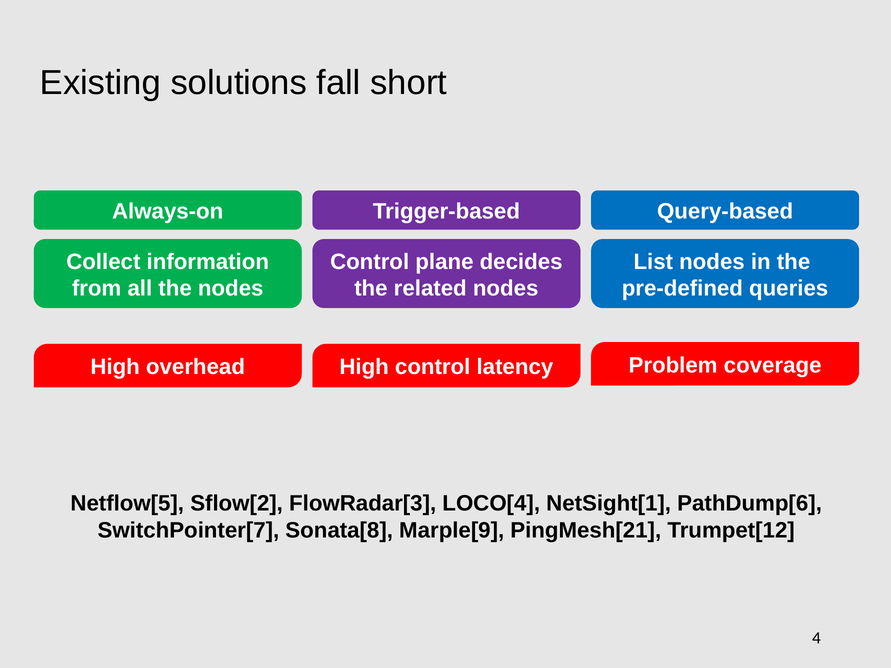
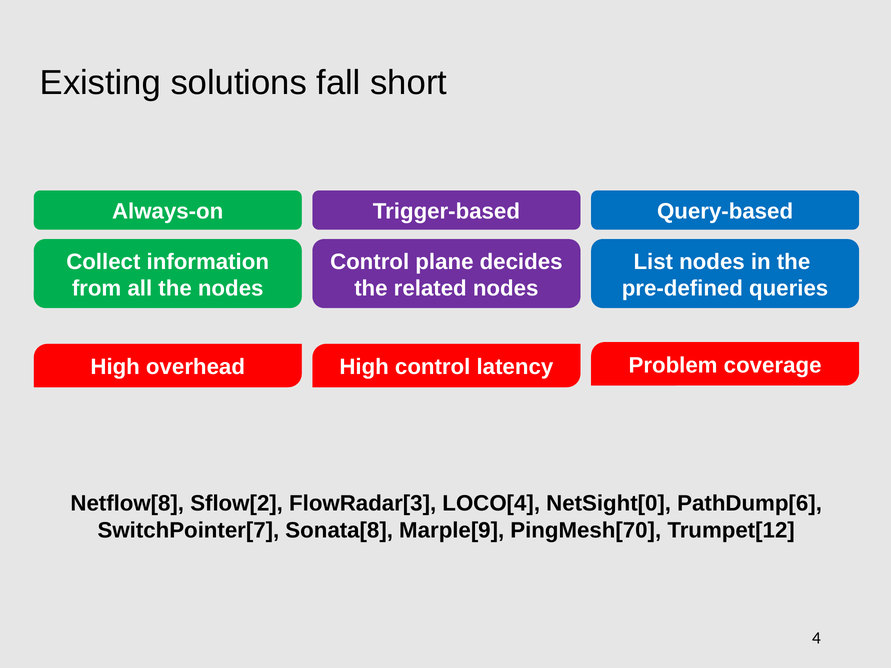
Netflow[5: Netflow[5 -> Netflow[8
NetSight[1: NetSight[1 -> NetSight[0
PingMesh[21: PingMesh[21 -> PingMesh[70
